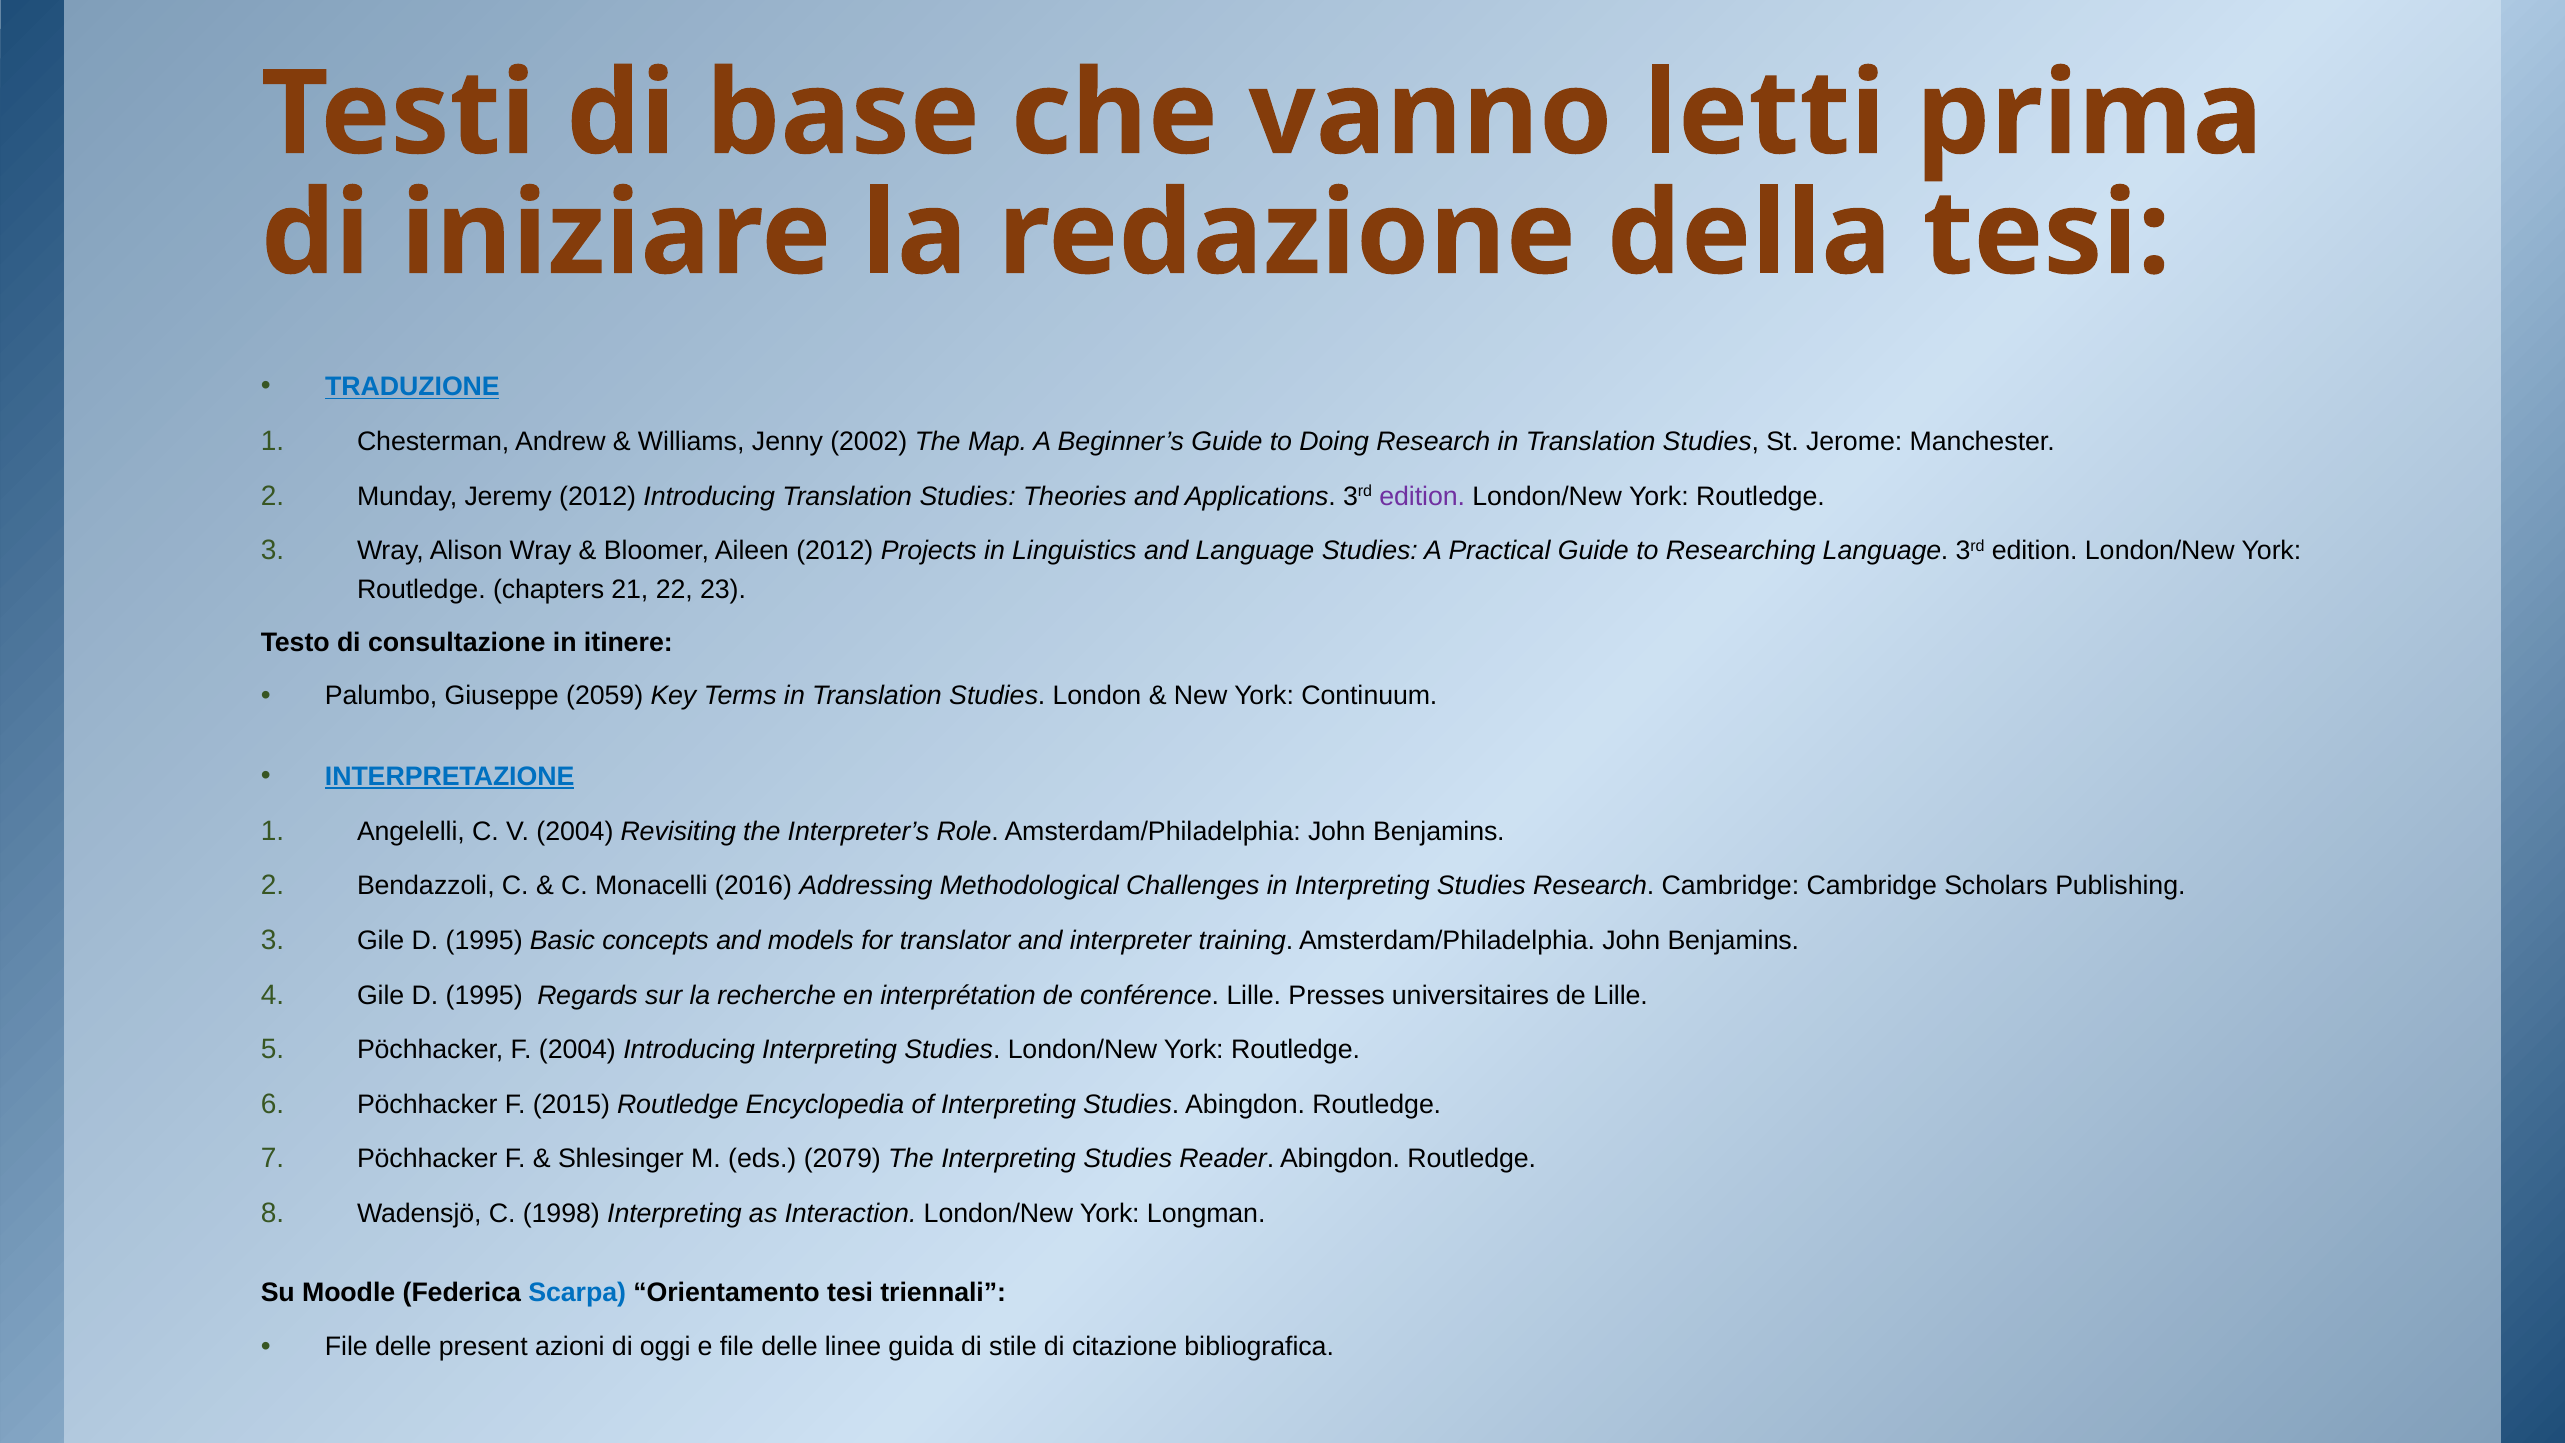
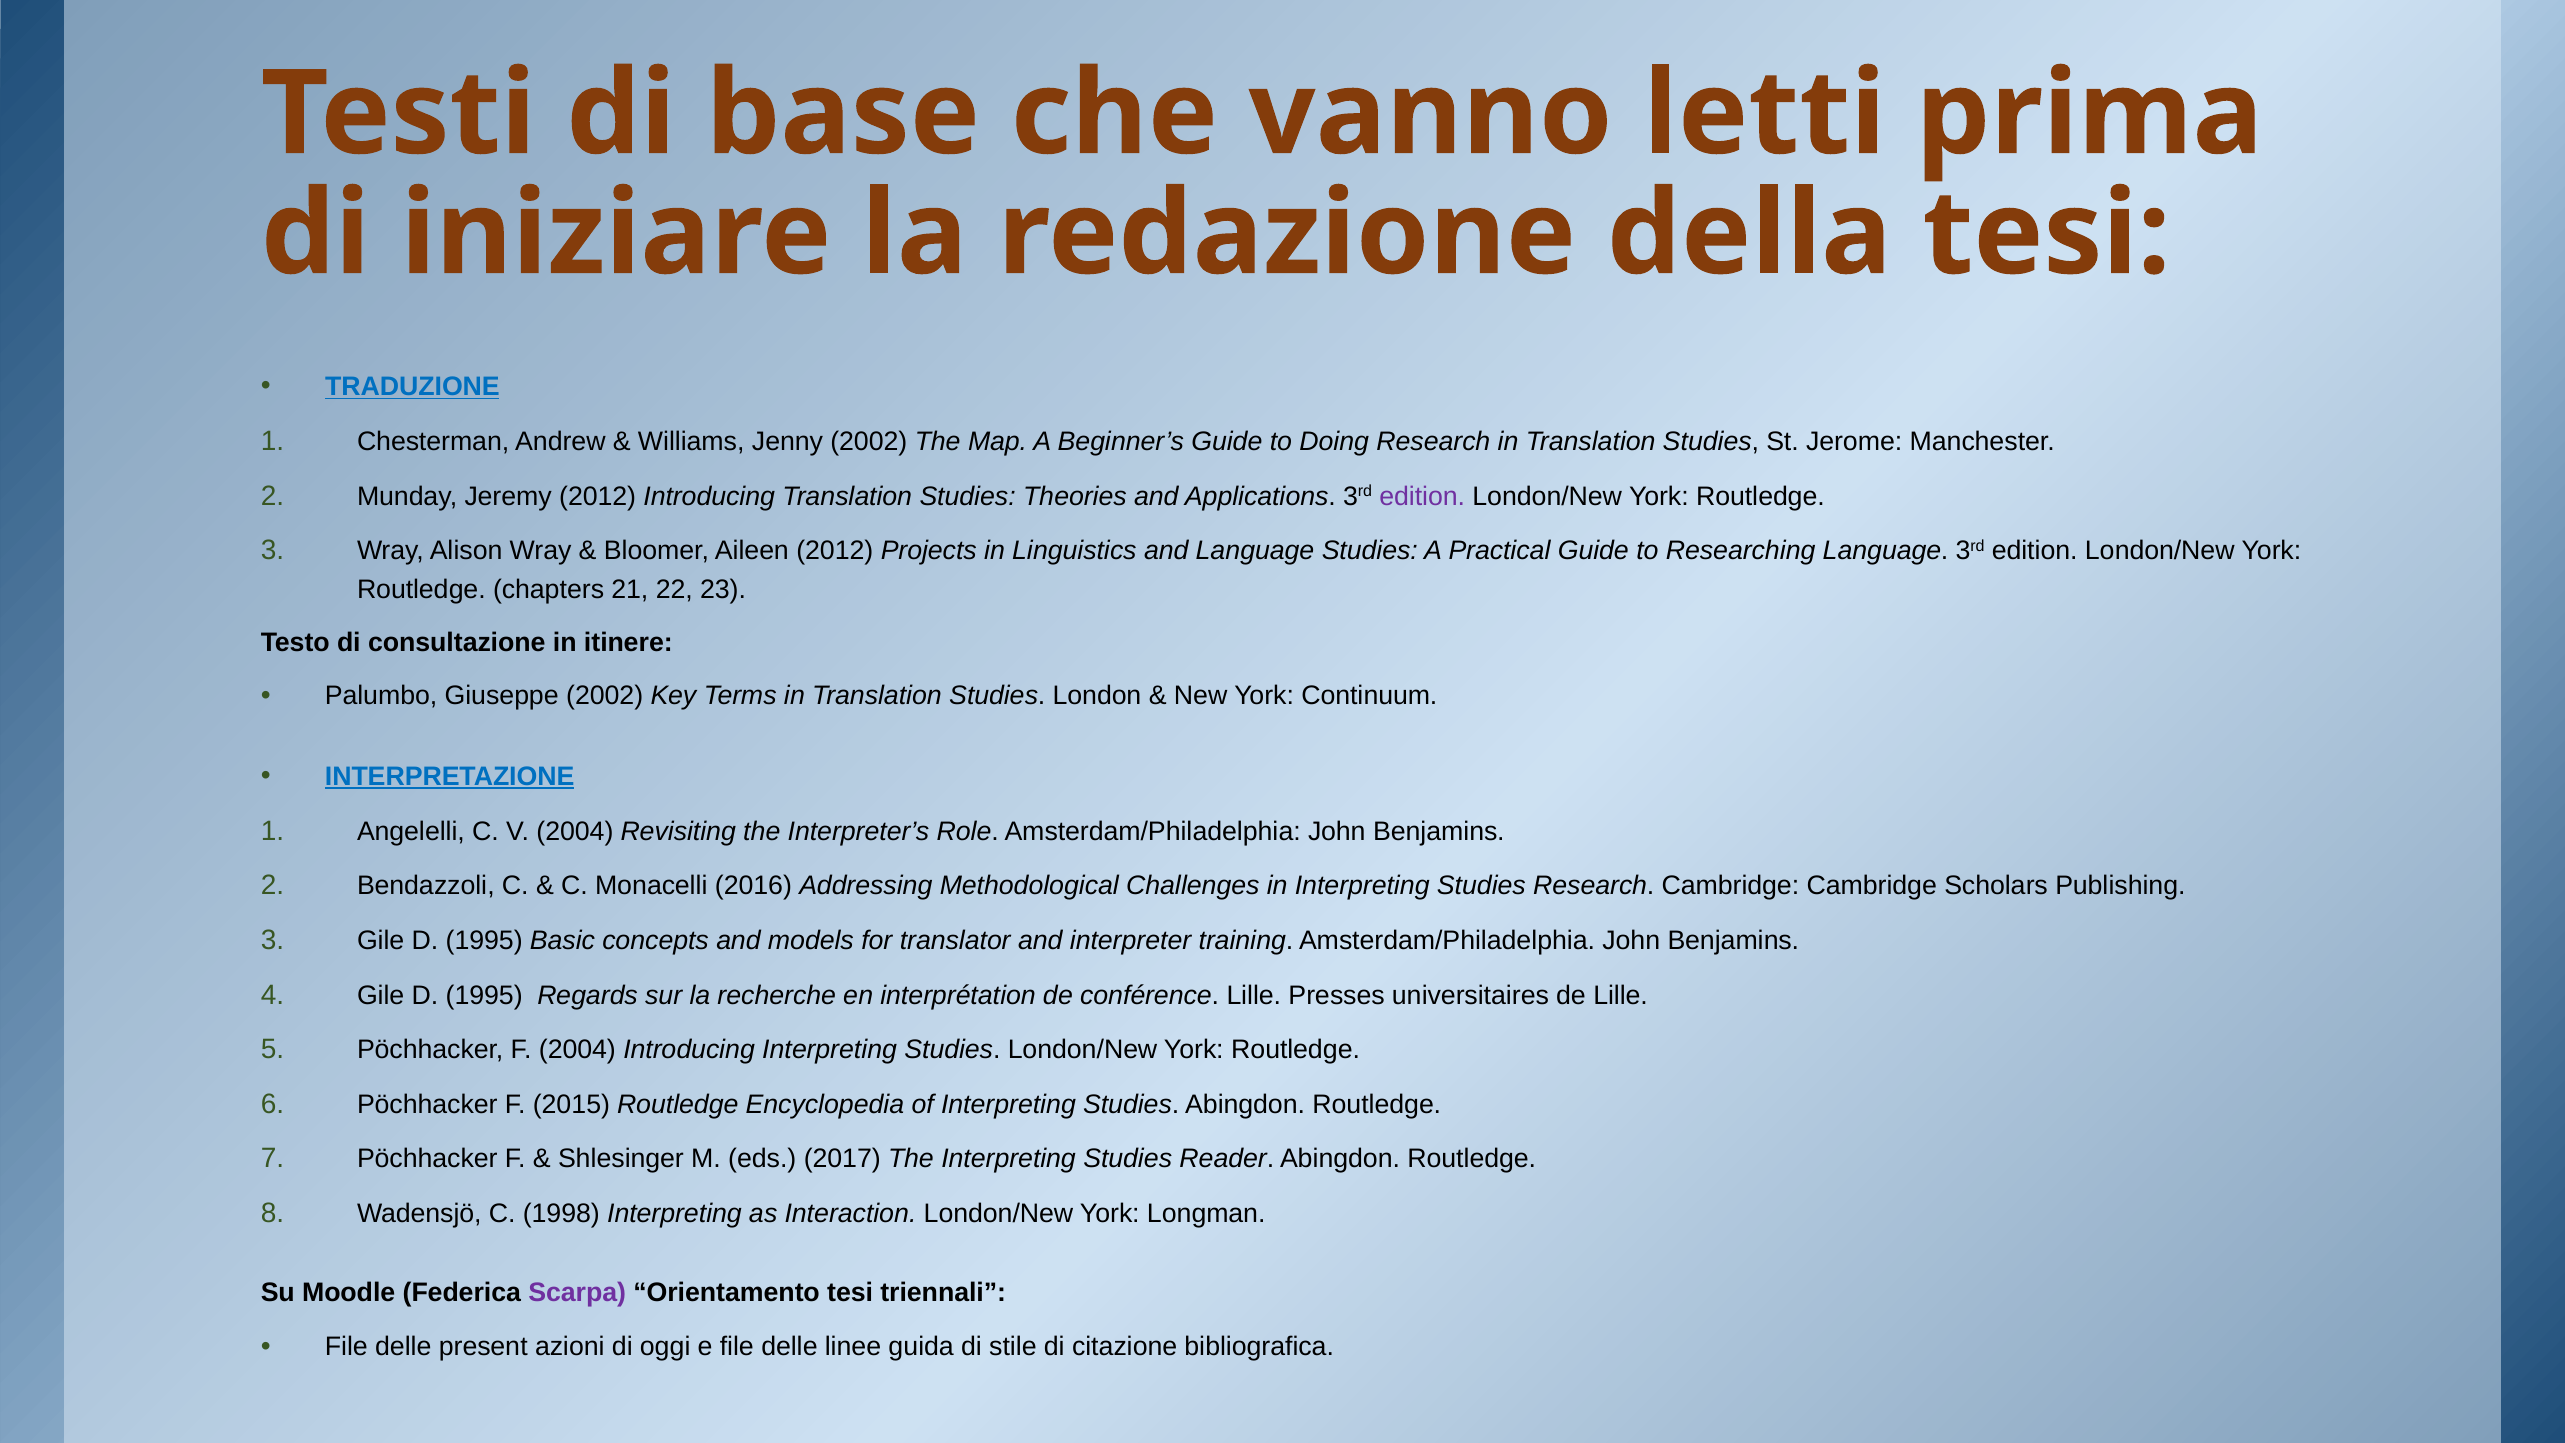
Giuseppe 2059: 2059 -> 2002
2079: 2079 -> 2017
Scarpa colour: blue -> purple
